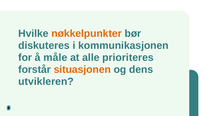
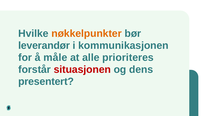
diskuteres: diskuteres -> leverandør
situasjonen colour: orange -> red
utvikleren: utvikleren -> presentert
